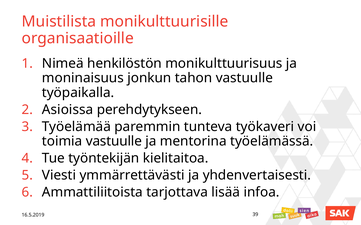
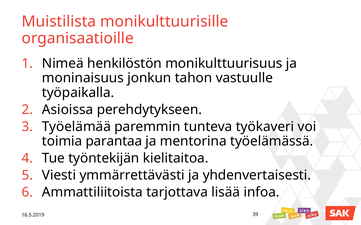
toimia vastuulle: vastuulle -> parantaa
